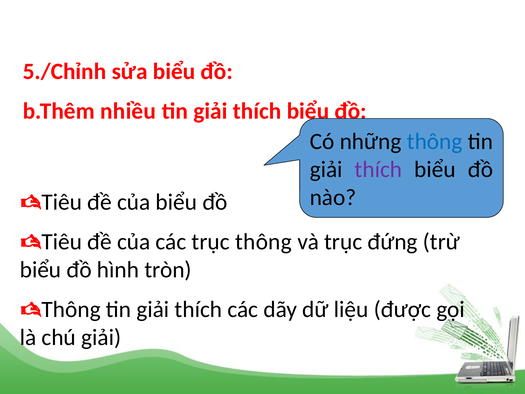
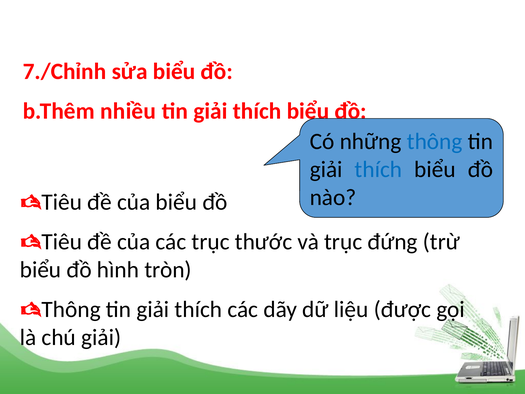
5./Chỉnh: 5./Chỉnh -> 7./Chỉnh
thích at (378, 169) colour: purple -> blue
trục thông: thông -> thước
